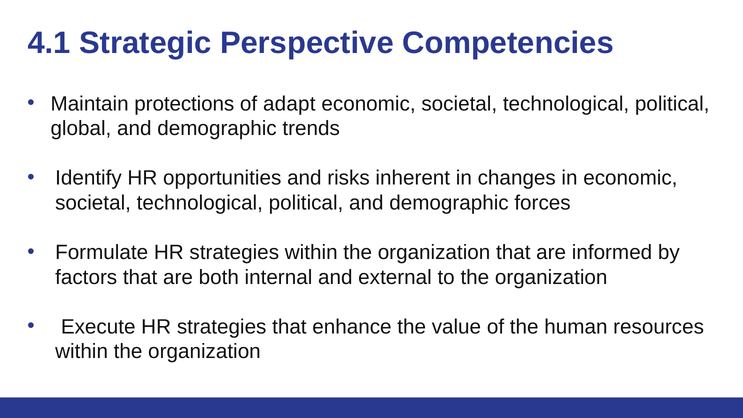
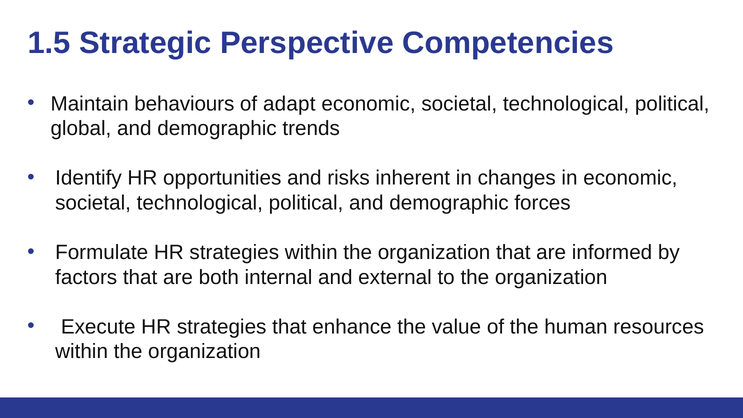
4.1: 4.1 -> 1.5
protections: protections -> behaviours
